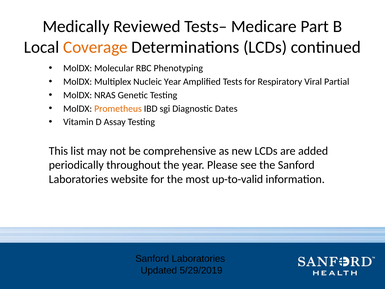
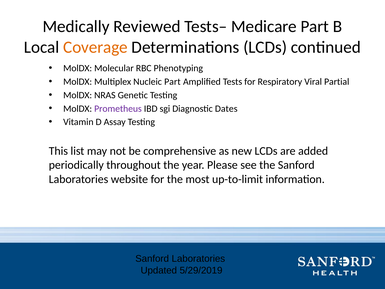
Nucleic Year: Year -> Part
Prometheus colour: orange -> purple
up-to-valid: up-to-valid -> up-to-limit
